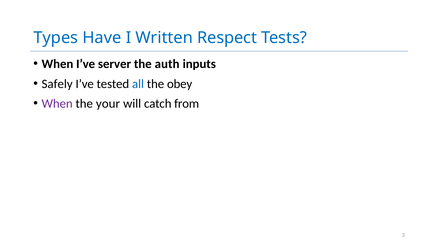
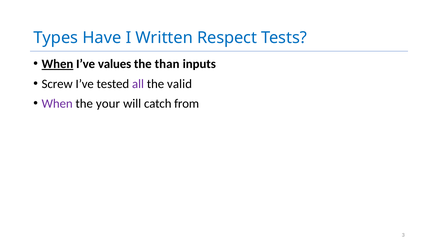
When at (57, 64) underline: none -> present
server: server -> values
auth: auth -> than
Safely: Safely -> Screw
all colour: blue -> purple
obey: obey -> valid
